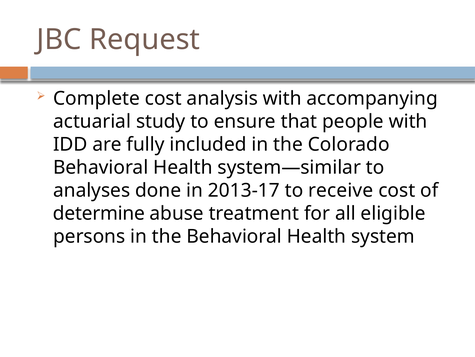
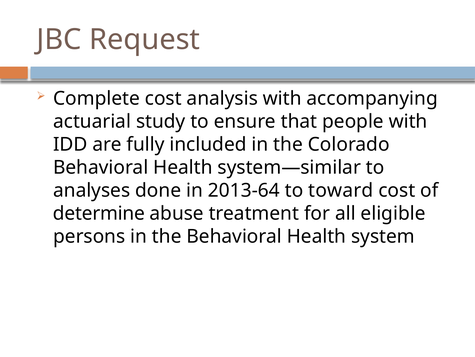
2013-17: 2013-17 -> 2013-64
receive: receive -> toward
